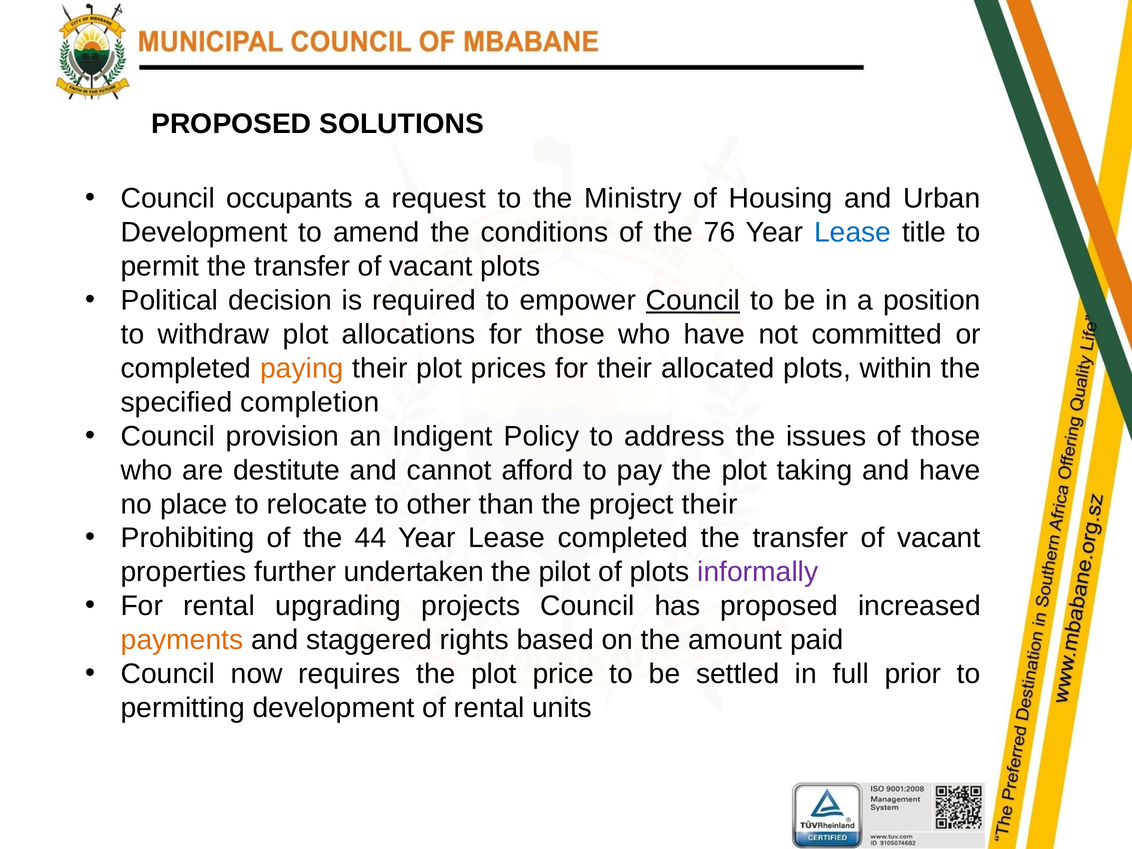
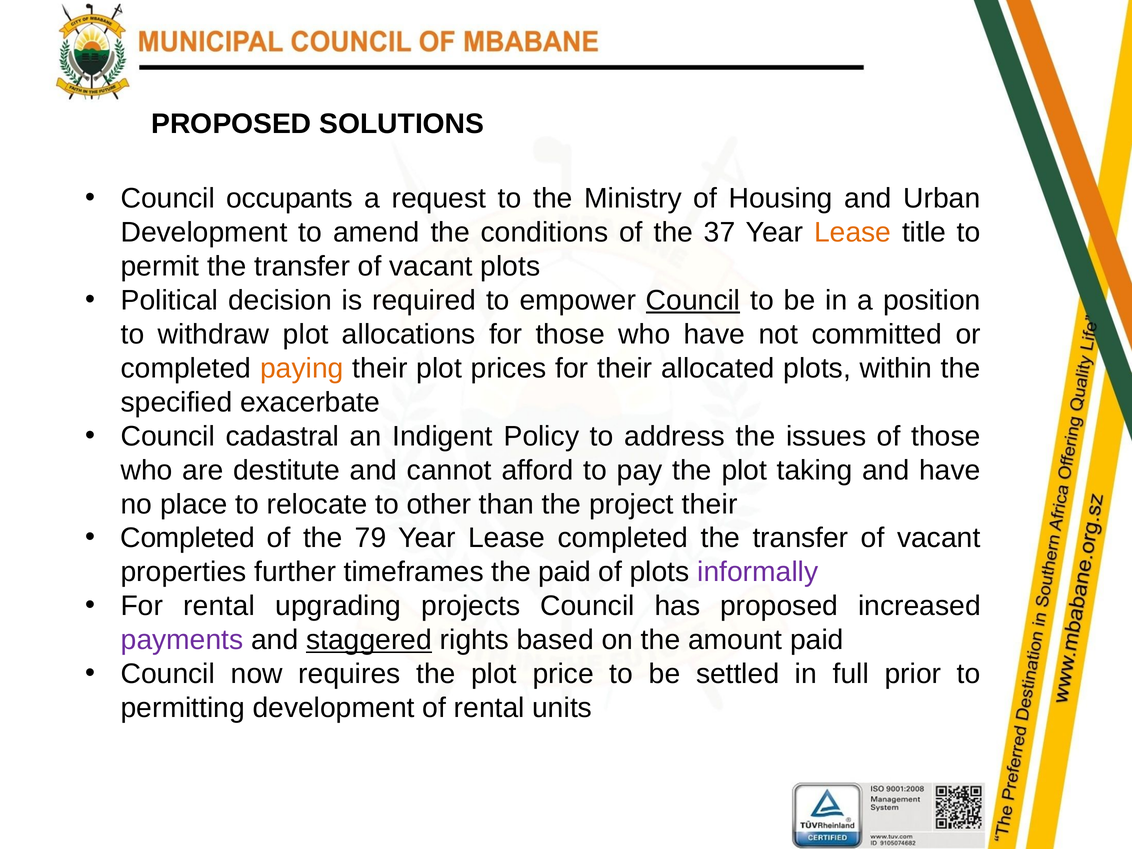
76: 76 -> 37
Lease at (853, 232) colour: blue -> orange
completion: completion -> exacerbate
provision: provision -> cadastral
Prohibiting at (188, 538): Prohibiting -> Completed
44: 44 -> 79
undertaken: undertaken -> timeframes
the pilot: pilot -> paid
payments colour: orange -> purple
staggered underline: none -> present
